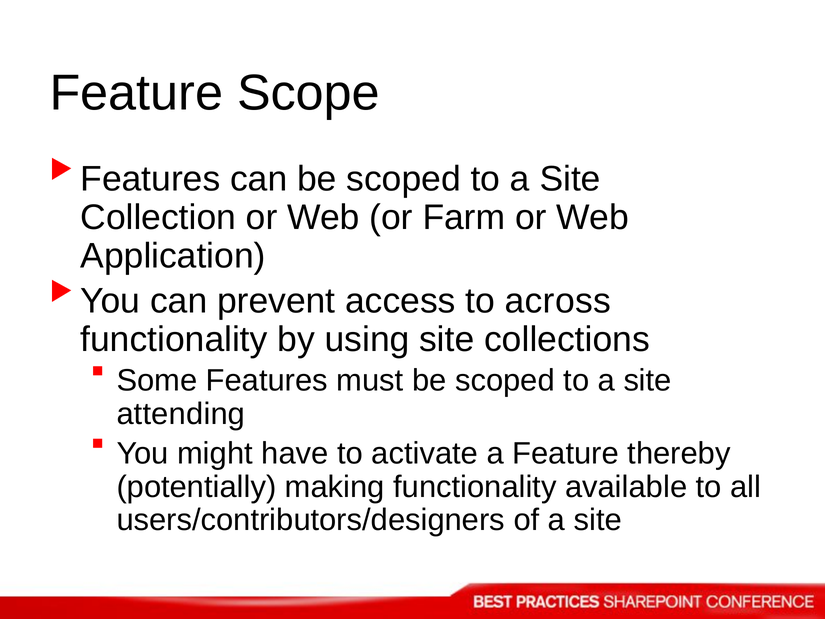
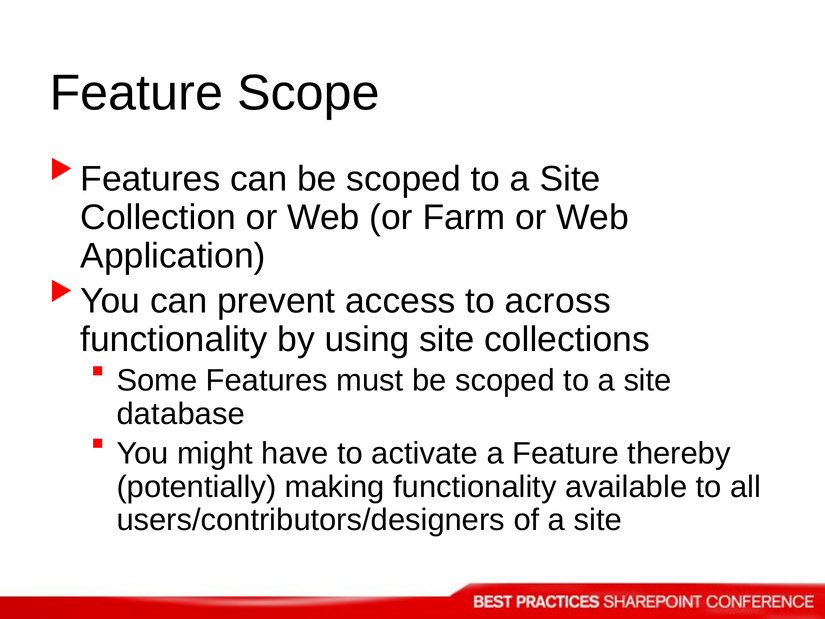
attending: attending -> database
